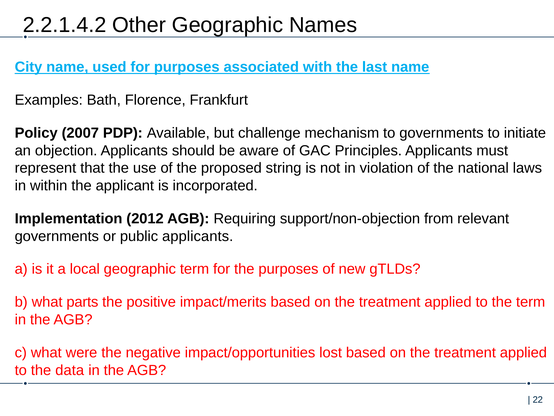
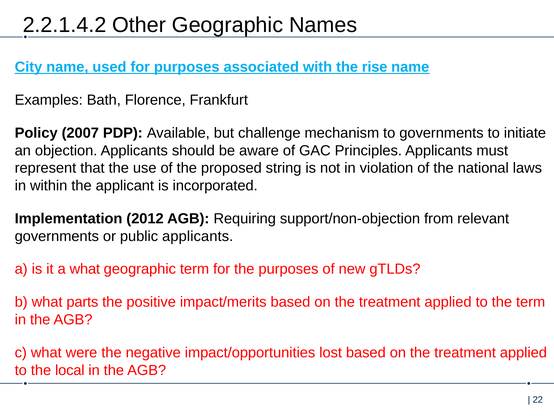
last: last -> rise
a local: local -> what
data: data -> local
